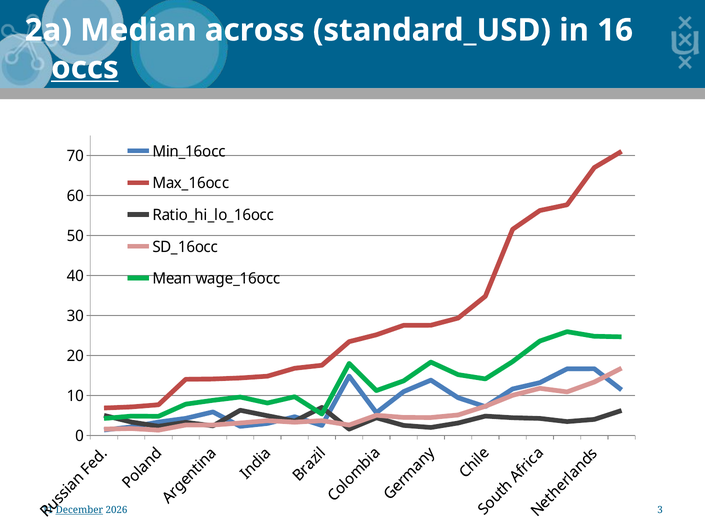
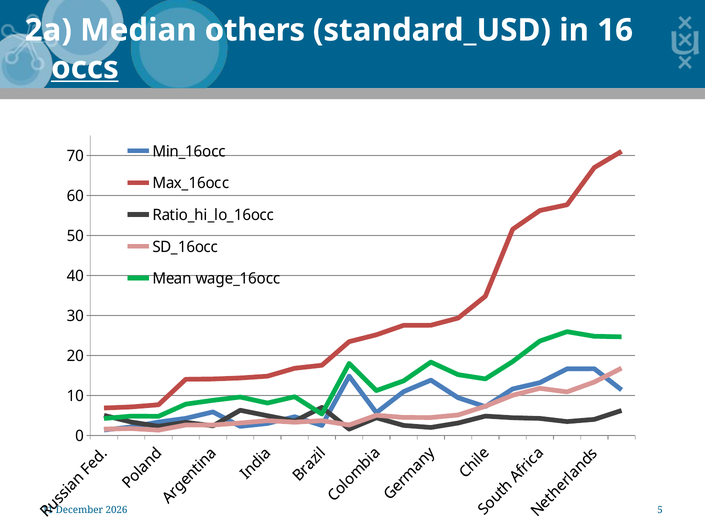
across: across -> others
December underline: present -> none
3: 3 -> 5
